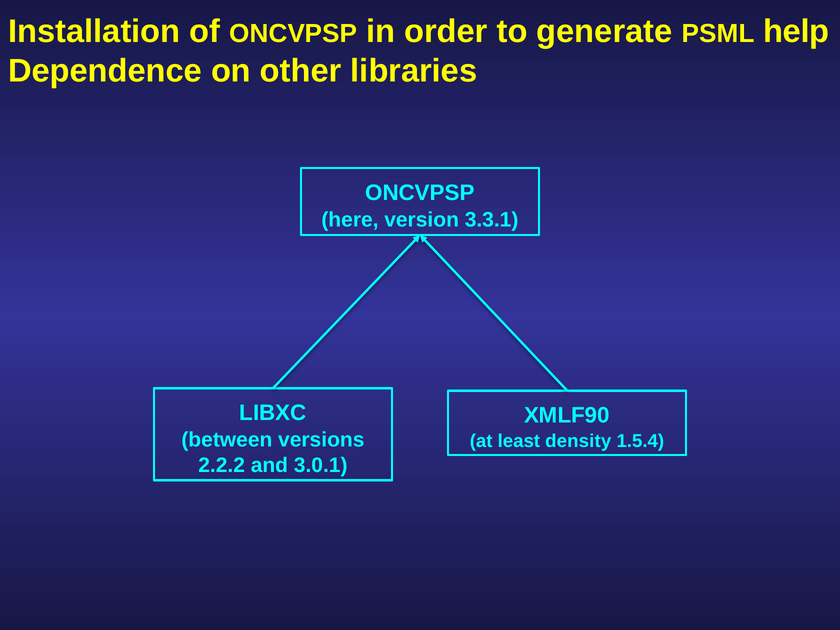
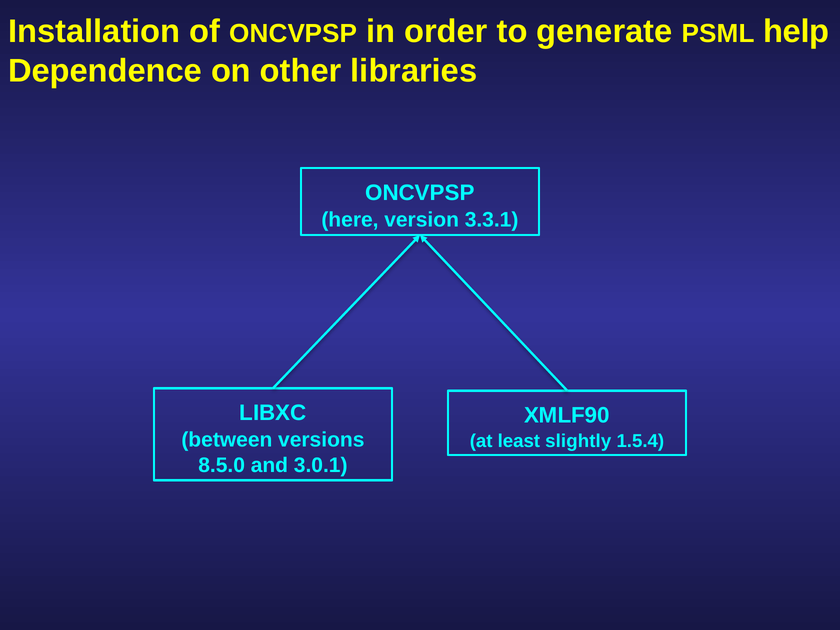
density: density -> slightly
2.2.2: 2.2.2 -> 8.5.0
